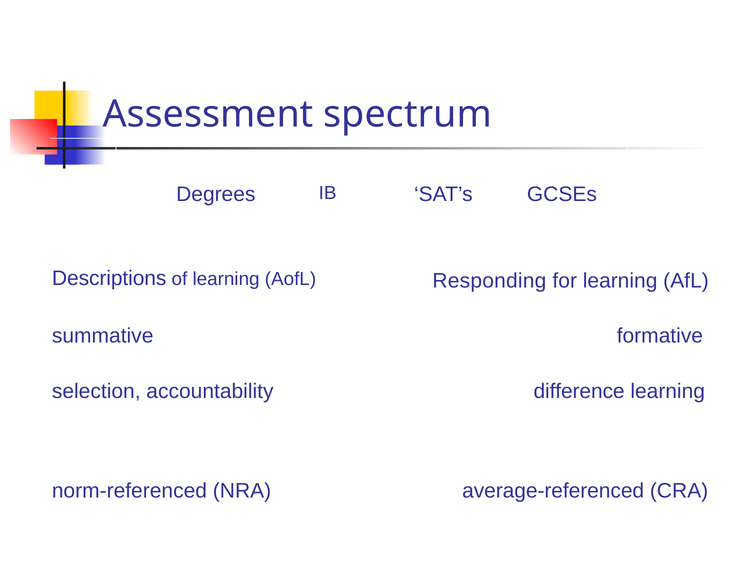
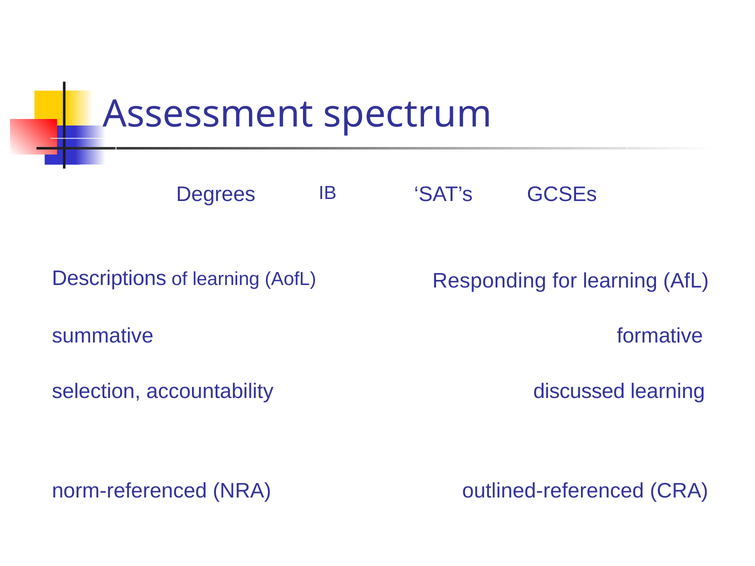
difference: difference -> discussed
average-referenced: average-referenced -> outlined-referenced
